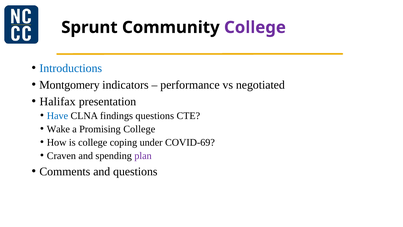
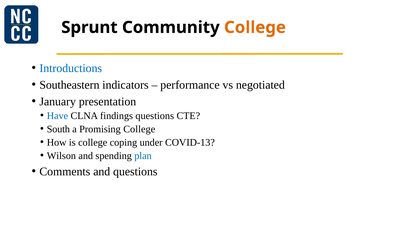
College at (255, 27) colour: purple -> orange
Montgomery: Montgomery -> Southeastern
Halifax: Halifax -> January
Wake: Wake -> South
COVID-69: COVID-69 -> COVID-13
Craven: Craven -> Wilson
plan colour: purple -> blue
